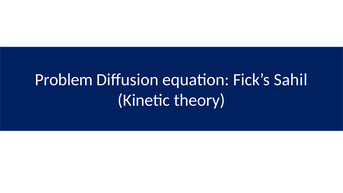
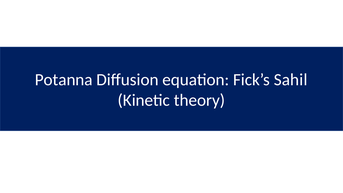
Problem: Problem -> Potanna
